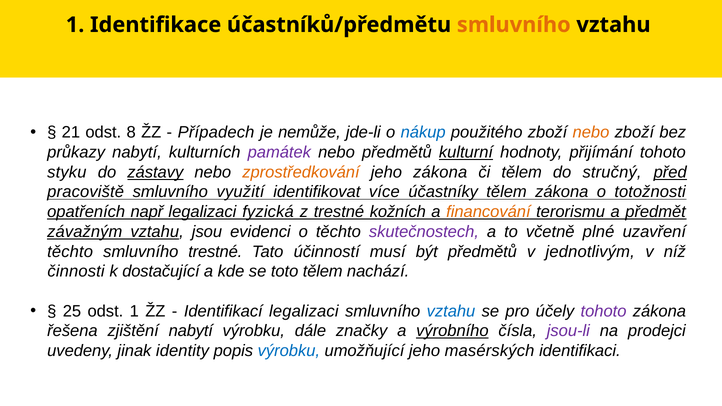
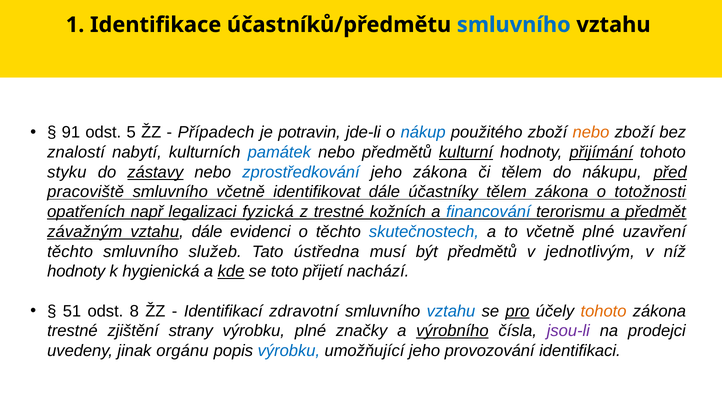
smluvního at (514, 25) colour: orange -> blue
21: 21 -> 91
8: 8 -> 5
nemůže: nemůže -> potravin
průkazy: průkazy -> znalostí
památek colour: purple -> blue
přijímání underline: none -> present
zprostředkování colour: orange -> blue
stručný: stručný -> nákupu
smluvního využití: využití -> včetně
identifikovat více: více -> dále
financování colour: orange -> blue
vztahu jsou: jsou -> dále
skutečnostech colour: purple -> blue
smluvního trestné: trestné -> služeb
účinností: účinností -> ústředna
činnosti at (76, 271): činnosti -> hodnoty
dostačující: dostačující -> hygienická
kde underline: none -> present
toto tělem: tělem -> přijetí
25: 25 -> 51
odst 1: 1 -> 8
Identifikací legalizaci: legalizaci -> zdravotní
pro underline: none -> present
tohoto at (604, 311) colour: purple -> orange
řešena at (72, 331): řešena -> trestné
zjištění nabytí: nabytí -> strany
výrobku dále: dále -> plné
identity: identity -> orgánu
masérských: masérských -> provozování
